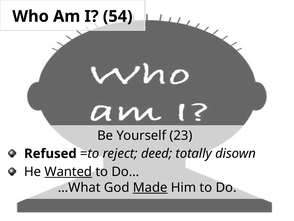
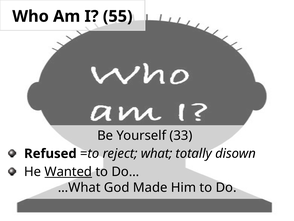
54: 54 -> 55
23: 23 -> 33
deed: deed -> what
Made underline: present -> none
